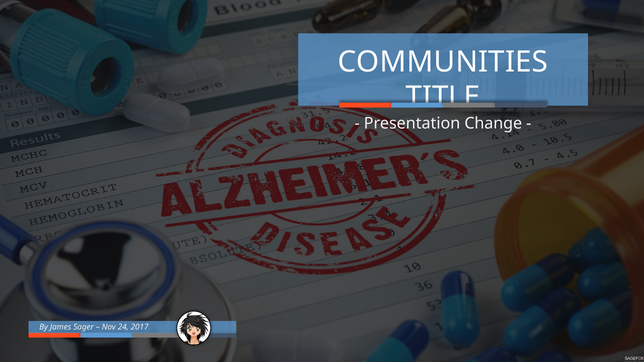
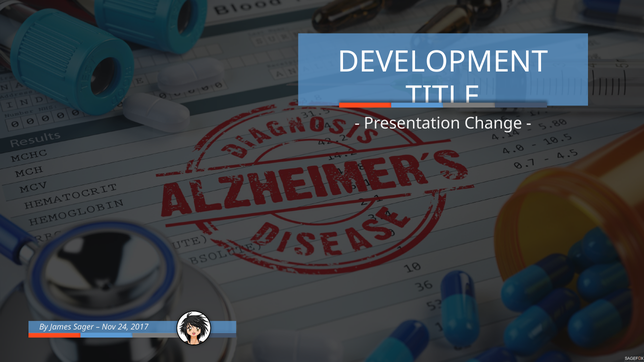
COMMUNITIES: COMMUNITIES -> DEVELOPMENT
